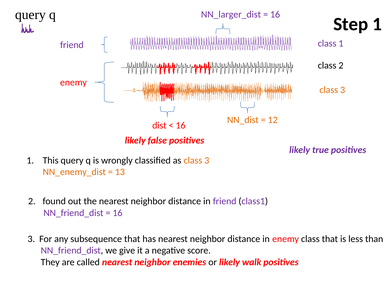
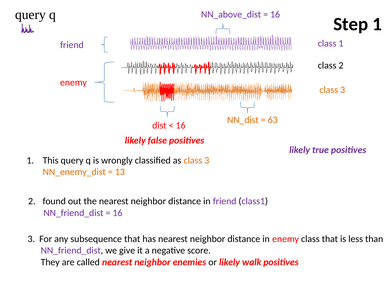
NN_larger_dist: NN_larger_dist -> NN_above_dist
12: 12 -> 63
